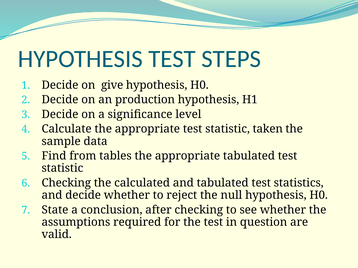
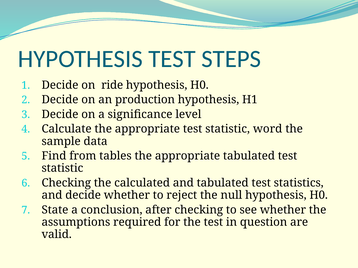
give: give -> ride
taken: taken -> word
